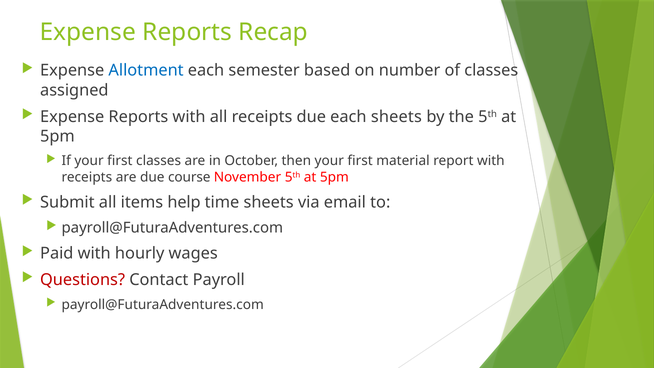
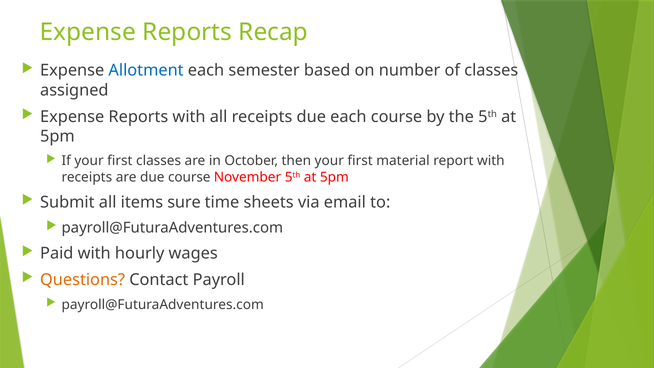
each sheets: sheets -> course
help: help -> sure
Questions colour: red -> orange
